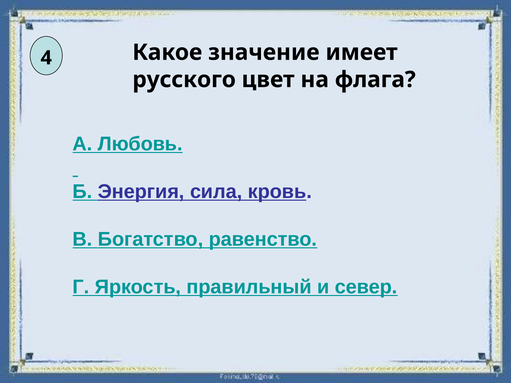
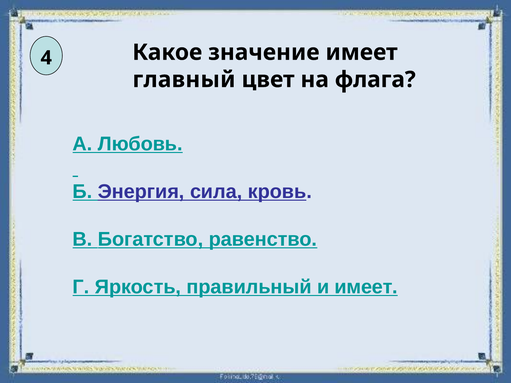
русского: русского -> главный
и север: север -> имеет
